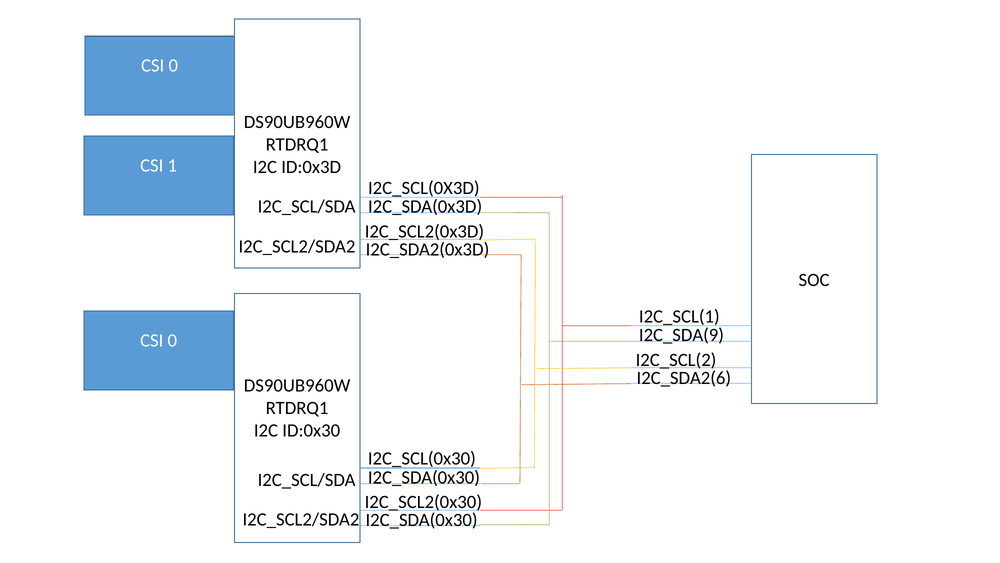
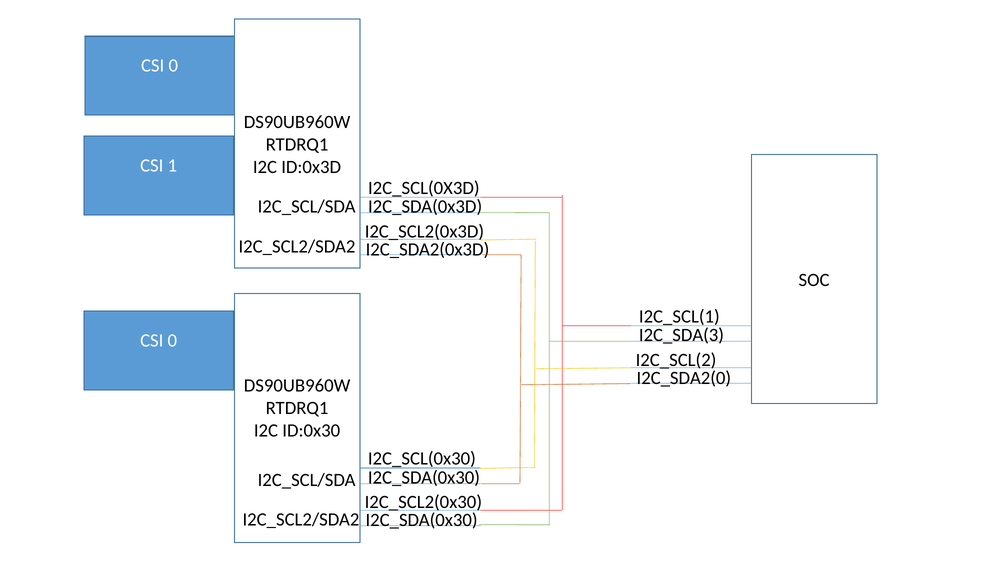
I2C_SDA(9: I2C_SDA(9 -> I2C_SDA(3
I2C_SDA2(6: I2C_SDA2(6 -> I2C_SDA2(0
